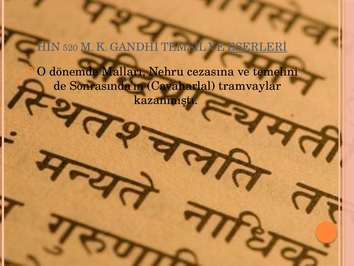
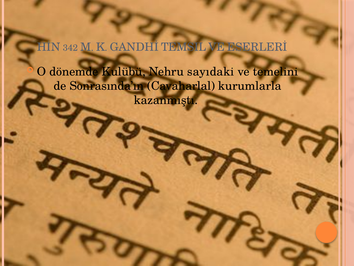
520: 520 -> 342
ESERLERİ underline: present -> none
Malları: Malları -> Kulübü
cezasına: cezasına -> sayıdaki
tramvaylar: tramvaylar -> kurumlarla
